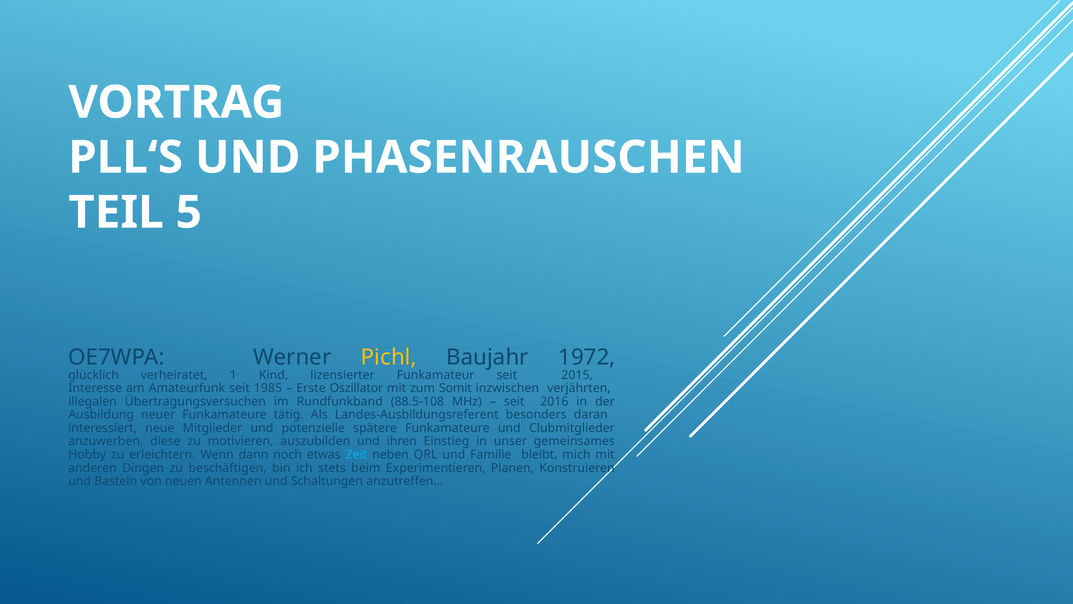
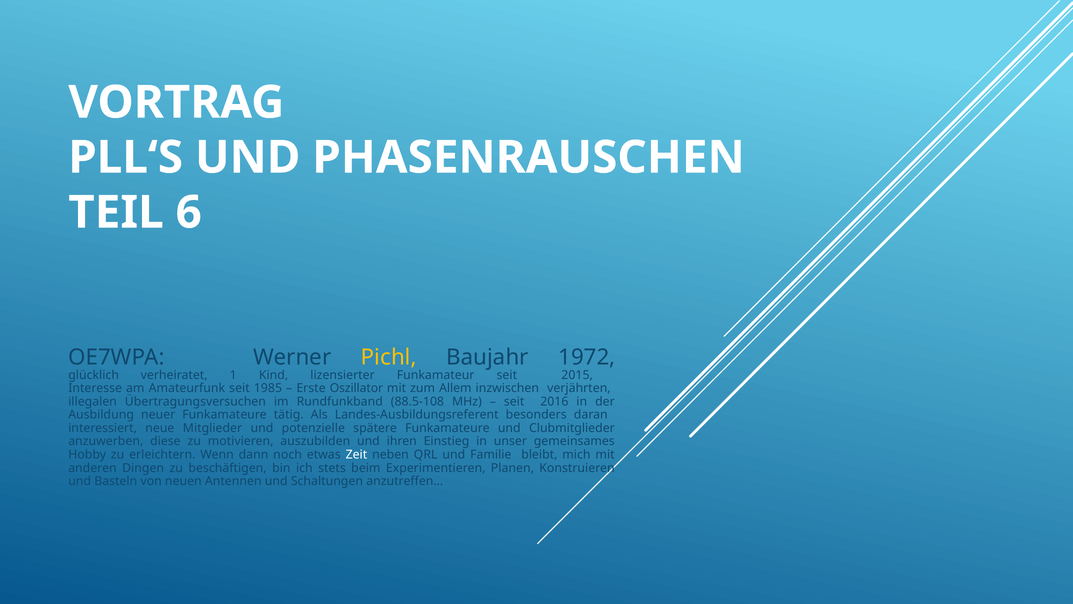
5: 5 -> 6
Somit: Somit -> Allem
Zeit colour: light blue -> white
